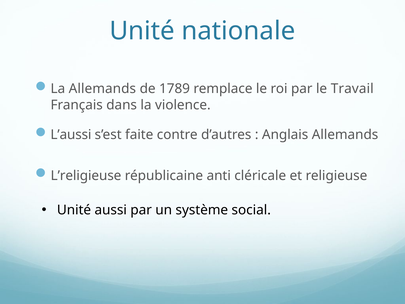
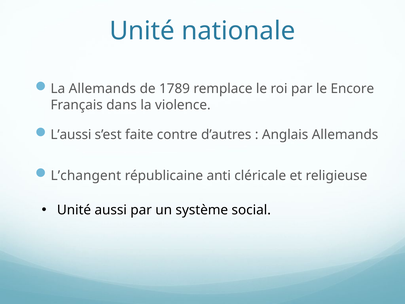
Travail: Travail -> Encore
L’religieuse: L’religieuse -> L’changent
